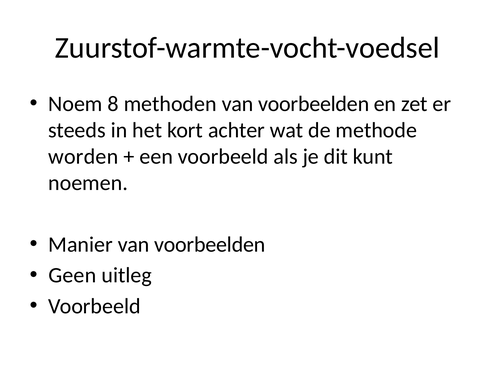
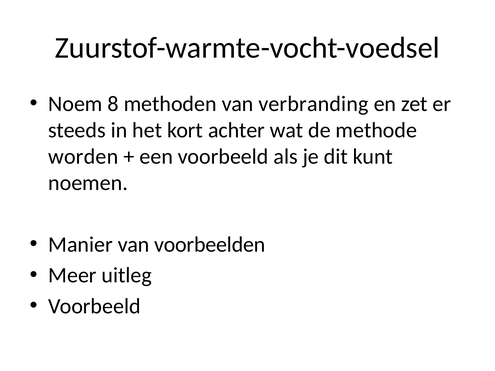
methoden van voorbeelden: voorbeelden -> verbranding
Geen: Geen -> Meer
